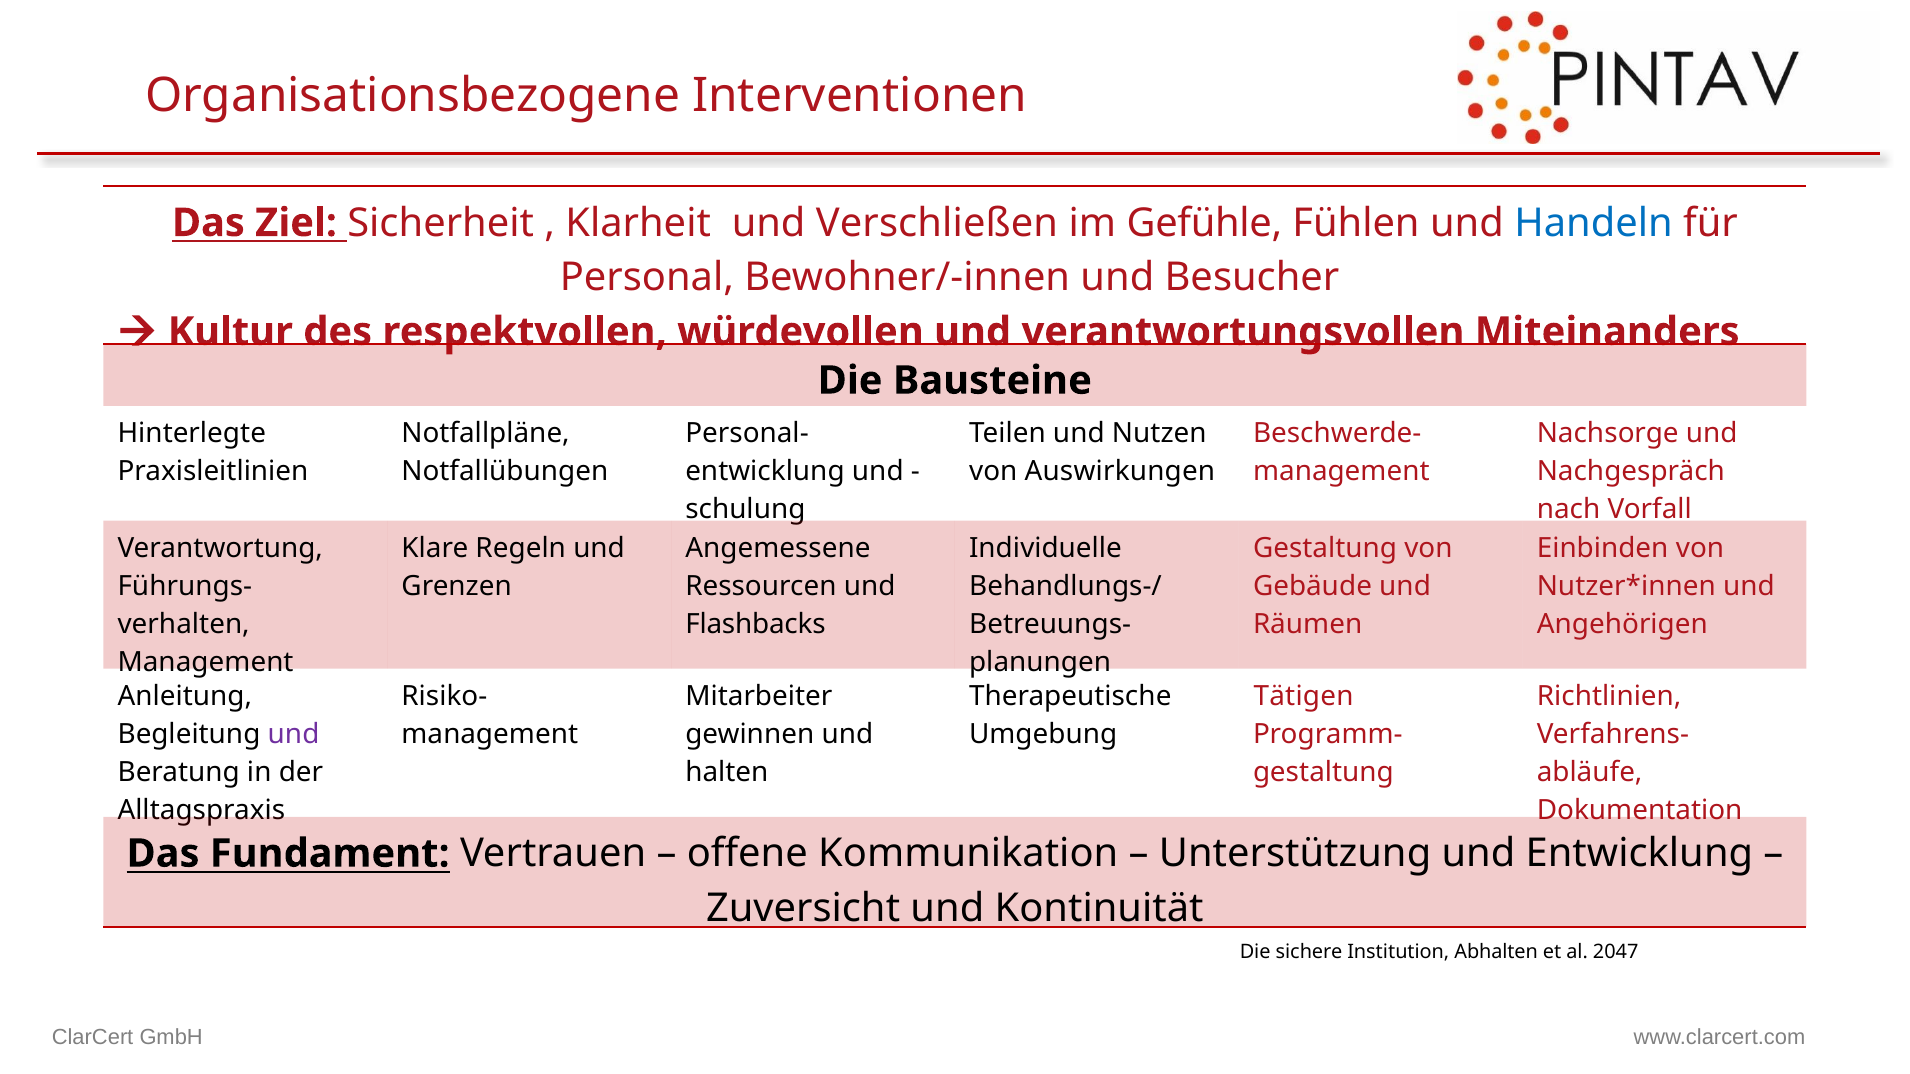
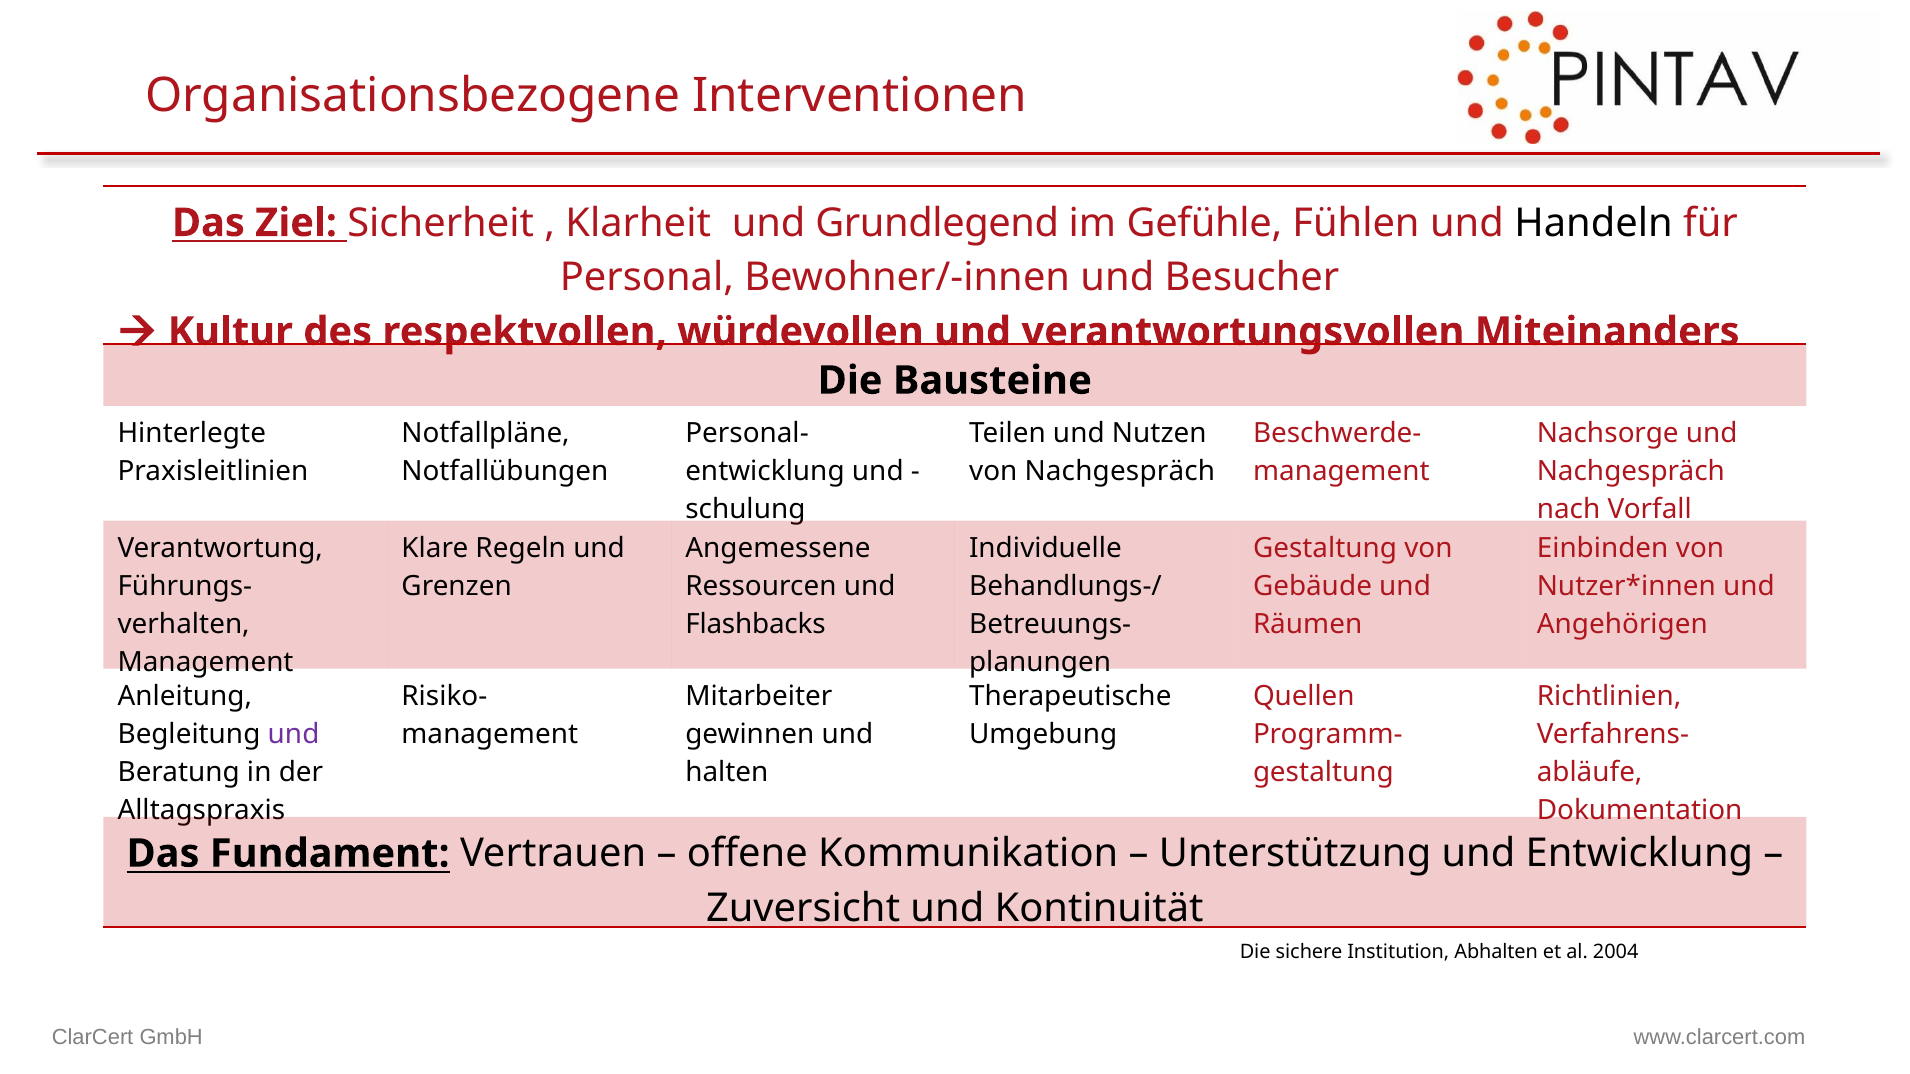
Verschließen: Verschließen -> Grundlegend
Handeln colour: blue -> black
von Auswirkungen: Auswirkungen -> Nachgespräch
Tätigen: Tätigen -> Quellen
2047: 2047 -> 2004
